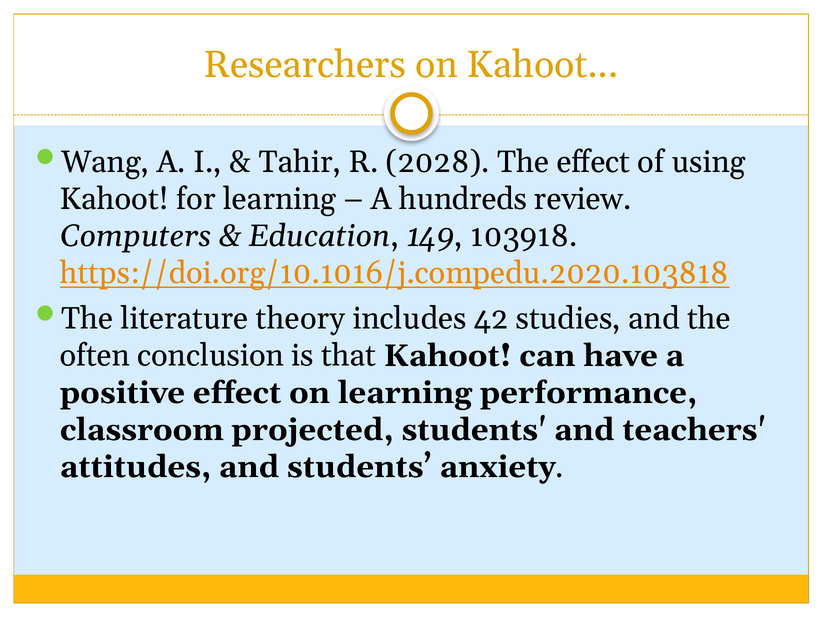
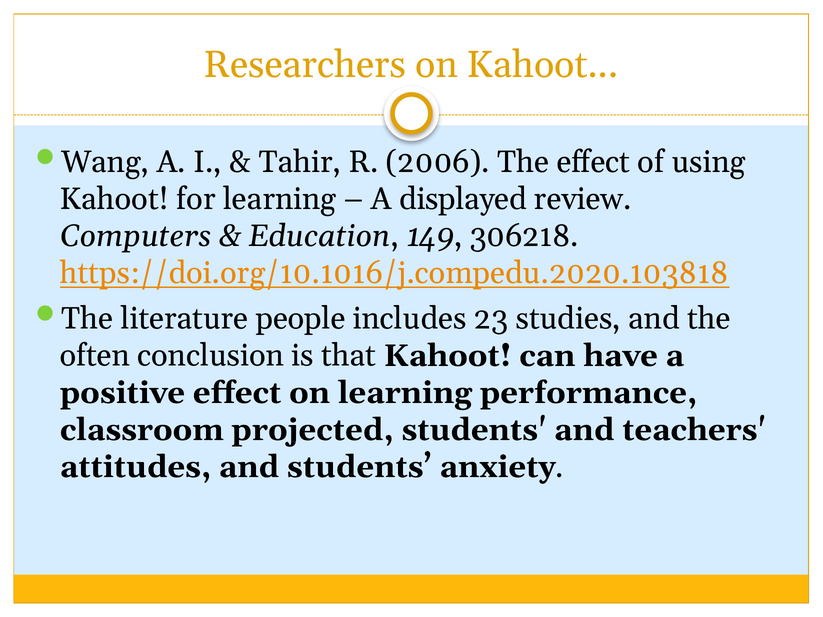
2028: 2028 -> 2006
hundreds: hundreds -> displayed
103918: 103918 -> 306218
theory: theory -> people
42: 42 -> 23
